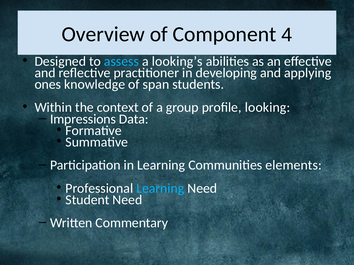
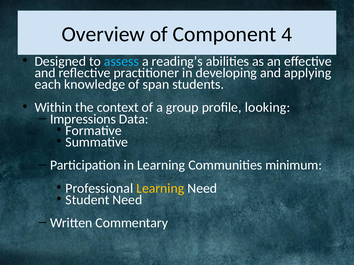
looking’s: looking’s -> reading’s
ones: ones -> each
elements: elements -> minimum
Learning at (160, 189) colour: light blue -> yellow
